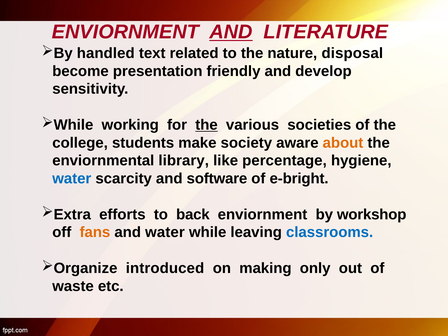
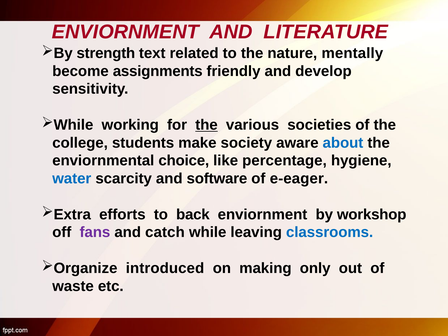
AND at (231, 32) underline: present -> none
handled: handled -> strength
disposal: disposal -> mentally
presentation: presentation -> assignments
about colour: orange -> blue
library: library -> choice
e-bright: e-bright -> e-eager
fans colour: orange -> purple
and water: water -> catch
